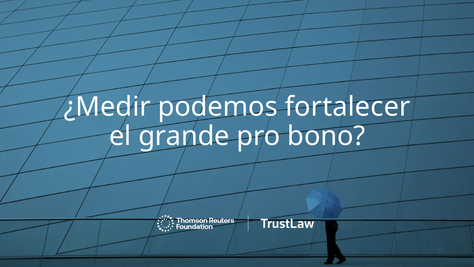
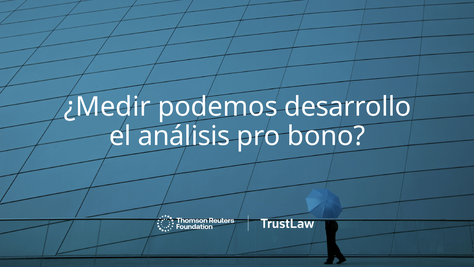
fortalecer: fortalecer -> desarrollo
grande: grande -> análisis
